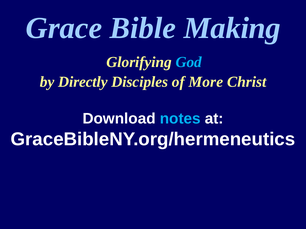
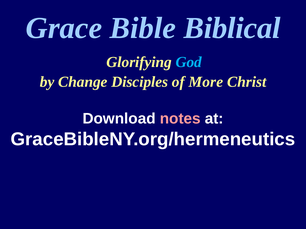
Making: Making -> Biblical
Directly: Directly -> Change
notes colour: light blue -> pink
